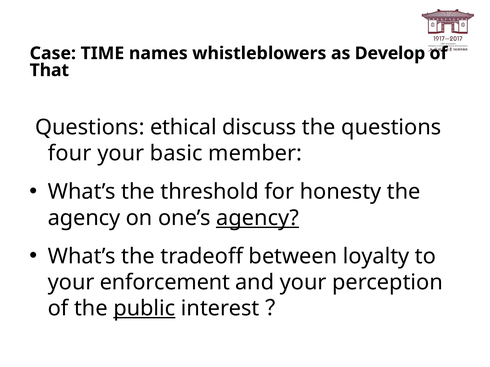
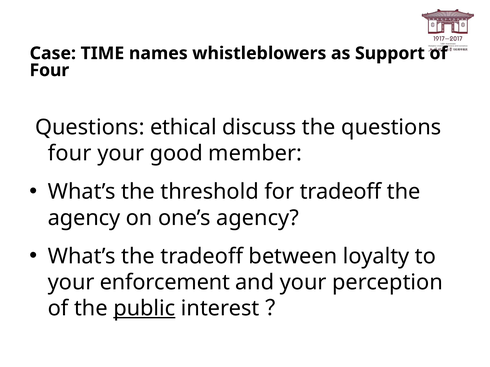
Develop: Develop -> Support
That at (49, 70): That -> Four
basic: basic -> good
for honesty: honesty -> tradeoff
agency at (258, 218) underline: present -> none
